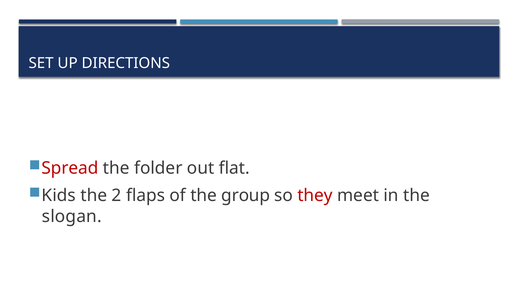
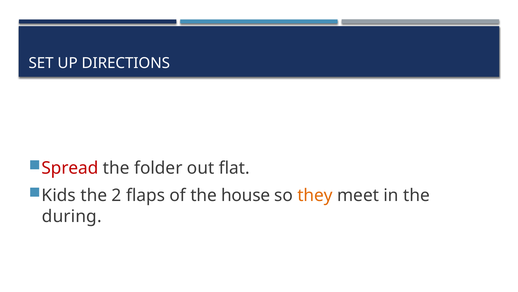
group: group -> house
they colour: red -> orange
slogan: slogan -> during
